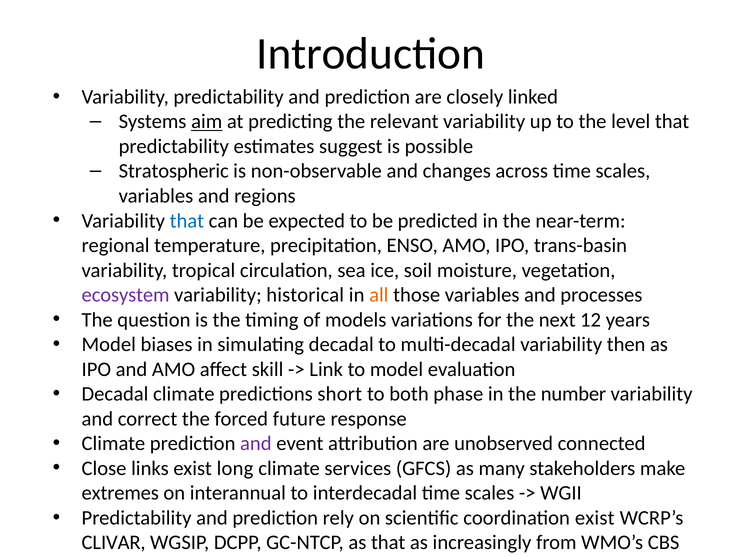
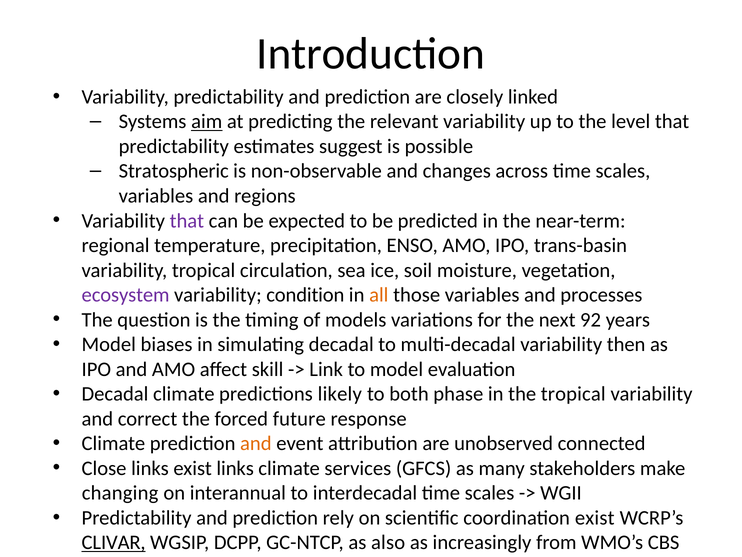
that at (187, 220) colour: blue -> purple
historical: historical -> condition
12: 12 -> 92
short: short -> likely
the number: number -> tropical
and at (256, 443) colour: purple -> orange
exist long: long -> links
extremes: extremes -> changing
CLIVAR underline: none -> present
as that: that -> also
